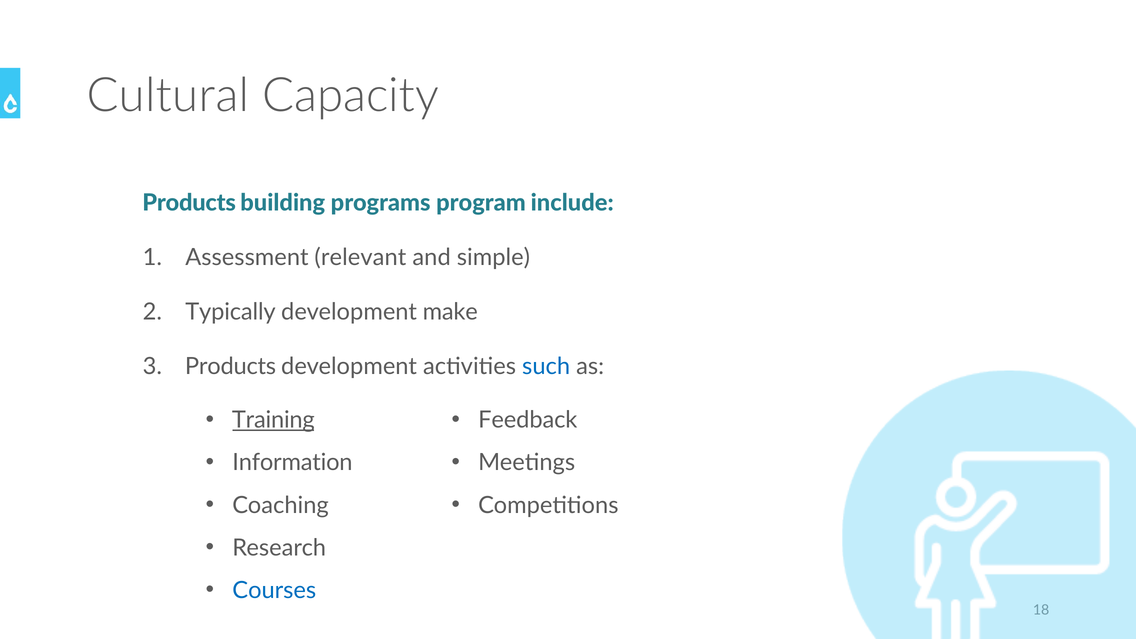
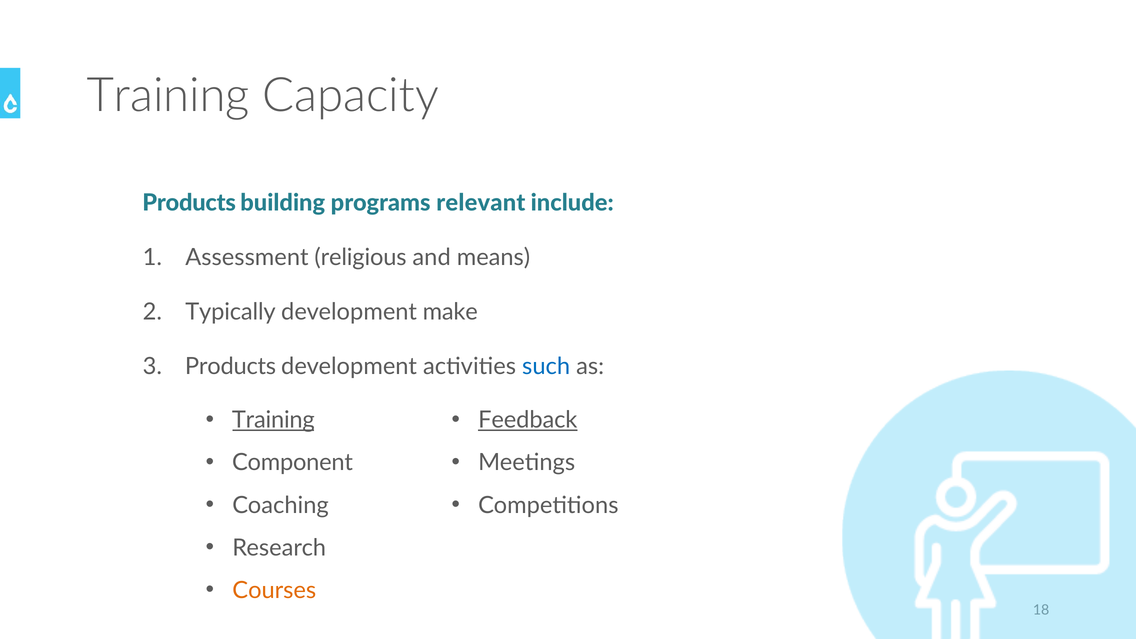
Cultural at (168, 95): Cultural -> Training
program: program -> relevant
relevant: relevant -> religious
simple: simple -> means
Feedback underline: none -> present
Information: Information -> Component
Courses colour: blue -> orange
